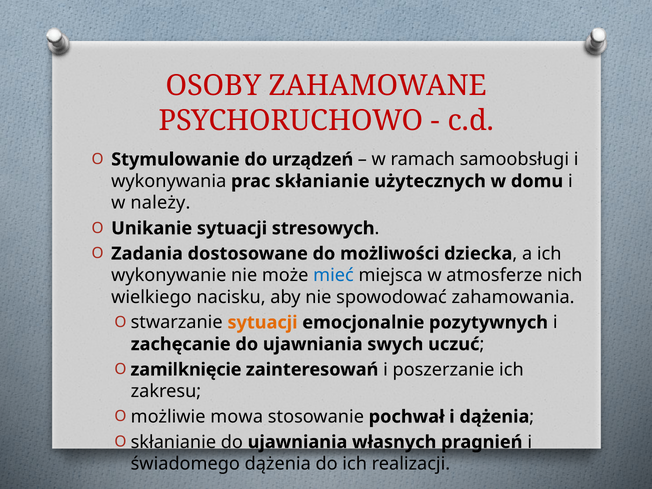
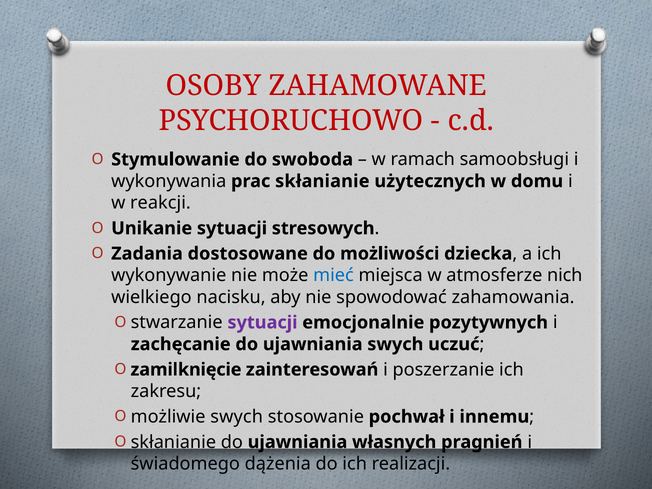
urządzeń: urządzeń -> swoboda
należy: należy -> reakcji
sytuacji at (263, 322) colour: orange -> purple
możliwie mowa: mowa -> swych
i dążenia: dążenia -> innemu
